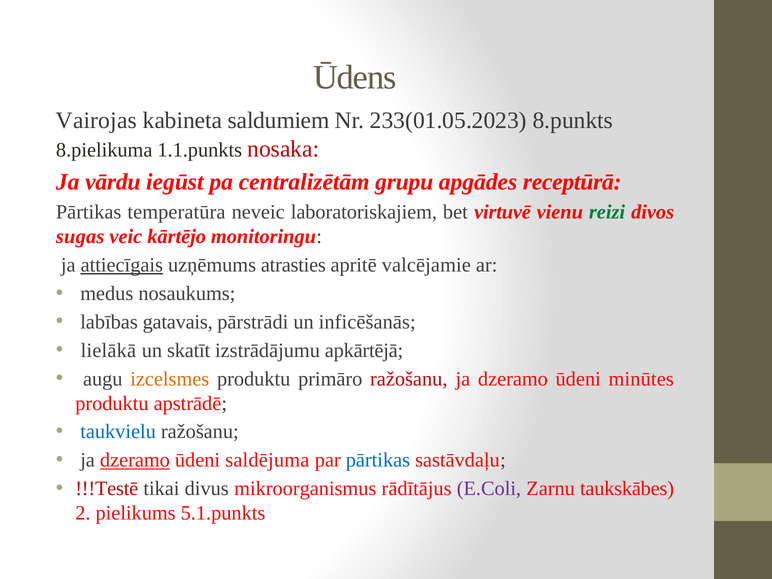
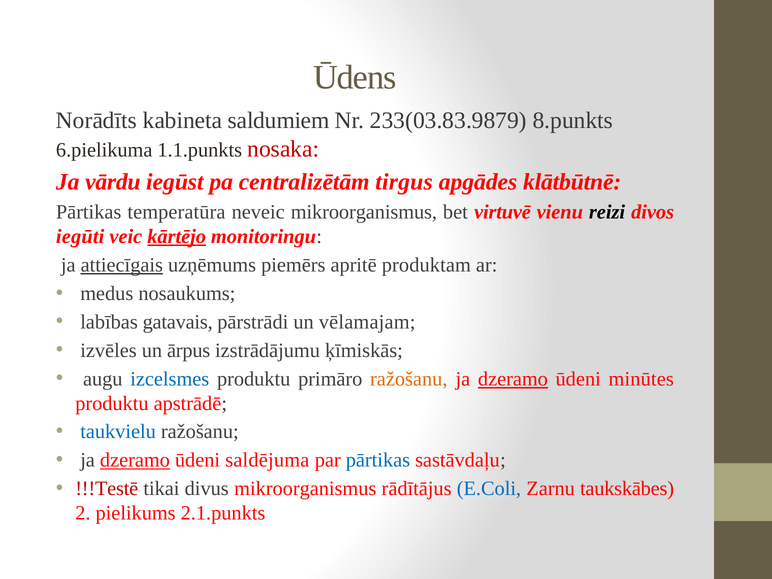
Vairojas: Vairojas -> Norādīts
233(01.05.2023: 233(01.05.2023 -> 233(03.83.9879
8.pielikuma: 8.pielikuma -> 6.pielikuma
grupu: grupu -> tirgus
receptūrā: receptūrā -> klātbūtnē
neveic laboratoriskajiem: laboratoriskajiem -> mikroorganismus
reizi colour: green -> black
sugas: sugas -> iegūti
kārtējo underline: none -> present
atrasties: atrasties -> piemērs
valcējamie: valcējamie -> produktam
inficēšanās: inficēšanās -> vēlamajam
lielākā: lielākā -> izvēles
skatīt: skatīt -> ārpus
apkārtējā: apkārtējā -> ķīmiskās
izcelsmes colour: orange -> blue
ražošanu at (409, 379) colour: red -> orange
dzeramo at (513, 379) underline: none -> present
E.Coli colour: purple -> blue
5.1.punkts: 5.1.punkts -> 2.1.punkts
